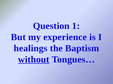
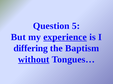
1: 1 -> 5
experience underline: none -> present
healings: healings -> differing
